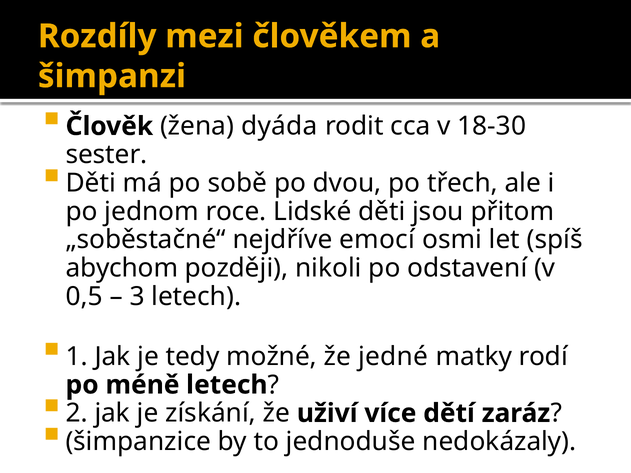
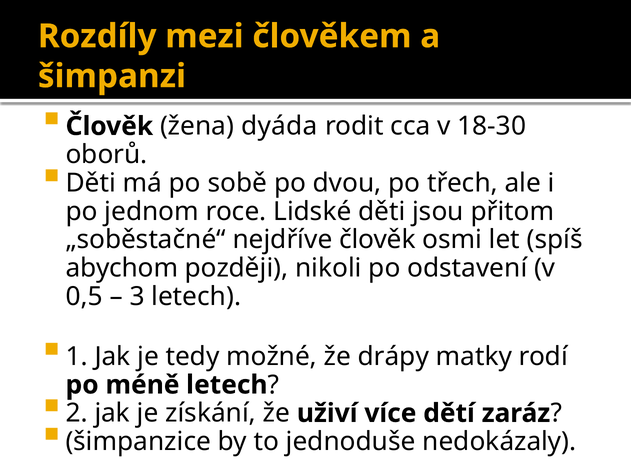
sester: sester -> oborů
nejdříve emocí: emocí -> člověk
jedné: jedné -> drápy
